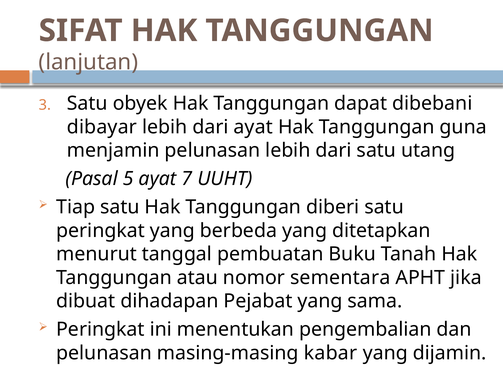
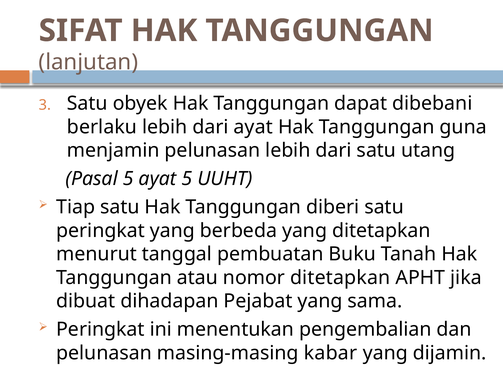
dibayar: dibayar -> berlaku
ayat 7: 7 -> 5
nomor sementara: sementara -> ditetapkan
